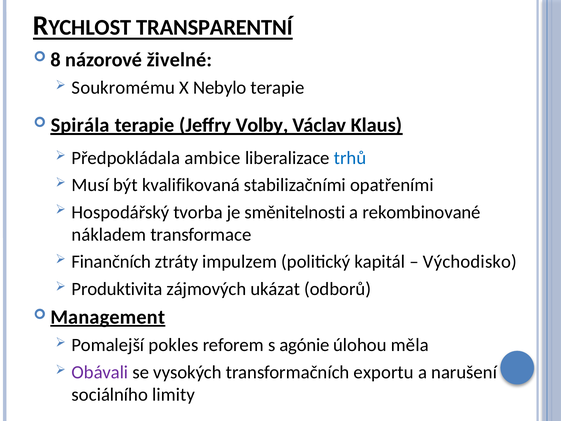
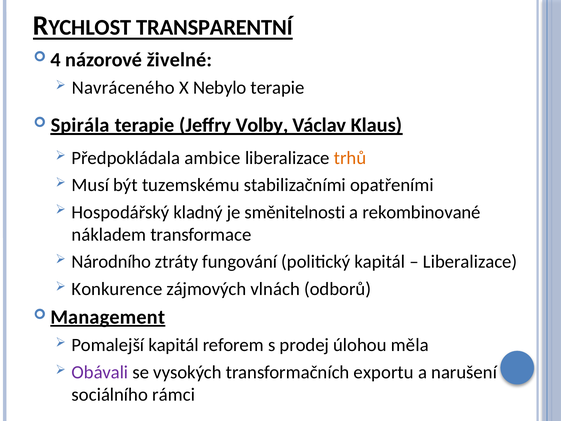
8: 8 -> 4
Soukromému: Soukromému -> Navráceného
trhů colour: blue -> orange
kvalifikovaná: kvalifikovaná -> tuzemskému
tvorba: tvorba -> kladný
Finančních: Finančních -> Národního
impulzem: impulzem -> fungování
Východisko at (470, 262): Východisko -> Liberalizace
Produktivita: Produktivita -> Konkurence
ukázat: ukázat -> vlnách
Pomalejší pokles: pokles -> kapitál
agónie: agónie -> prodej
limity: limity -> rámci
